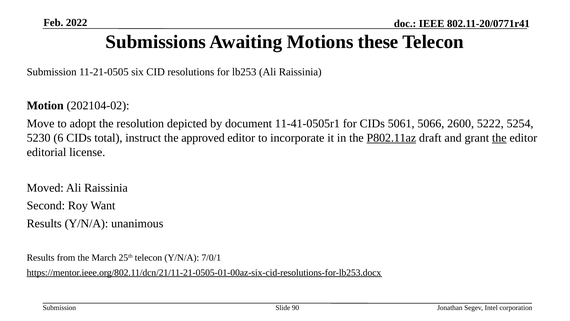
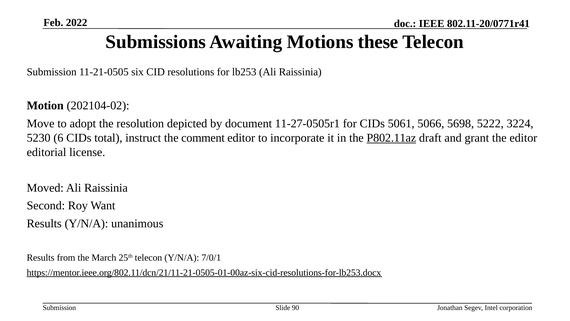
11-41-0505r1: 11-41-0505r1 -> 11-27-0505r1
2600: 2600 -> 5698
5254: 5254 -> 3224
approved: approved -> comment
the at (499, 138) underline: present -> none
